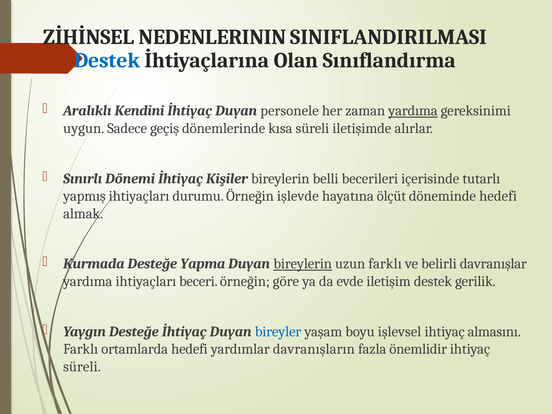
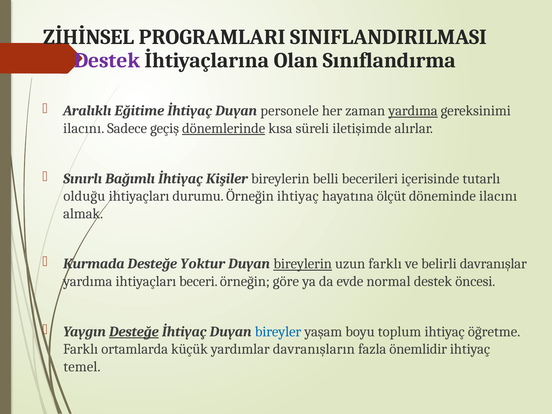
NEDENLERININ: NEDENLERININ -> PROGRAMLARI
Destek at (107, 60) colour: blue -> purple
Kendini: Kendini -> Eğitime
uygun at (84, 128): uygun -> ilacını
dönemlerinde underline: none -> present
Dönemi: Dönemi -> Bağımlı
yapmış: yapmış -> olduğu
Örneğin işlevde: işlevde -> ihtiyaç
döneminde hedefi: hedefi -> ilacını
Yapma: Yapma -> Yoktur
iletişim: iletişim -> normal
gerilik: gerilik -> öncesi
Desteğe at (134, 332) underline: none -> present
işlevsel: işlevsel -> toplum
almasını: almasını -> öğretme
ortamlarda hedefi: hedefi -> küçük
süreli at (82, 367): süreli -> temel
